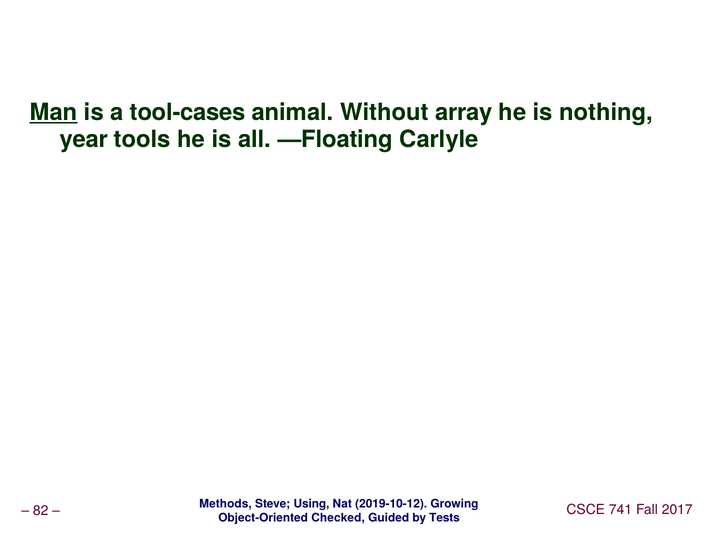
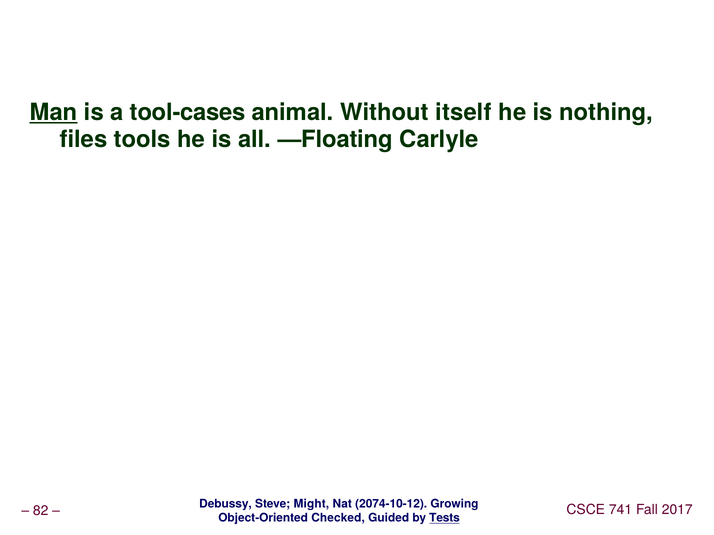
array: array -> itself
year: year -> files
Methods: Methods -> Debussy
Using: Using -> Might
2019-10-12: 2019-10-12 -> 2074-10-12
Tests underline: none -> present
